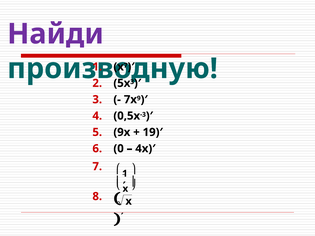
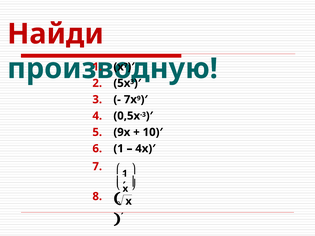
Найди colour: purple -> red
19)′: 19)′ -> 10)′
6 0: 0 -> 1
